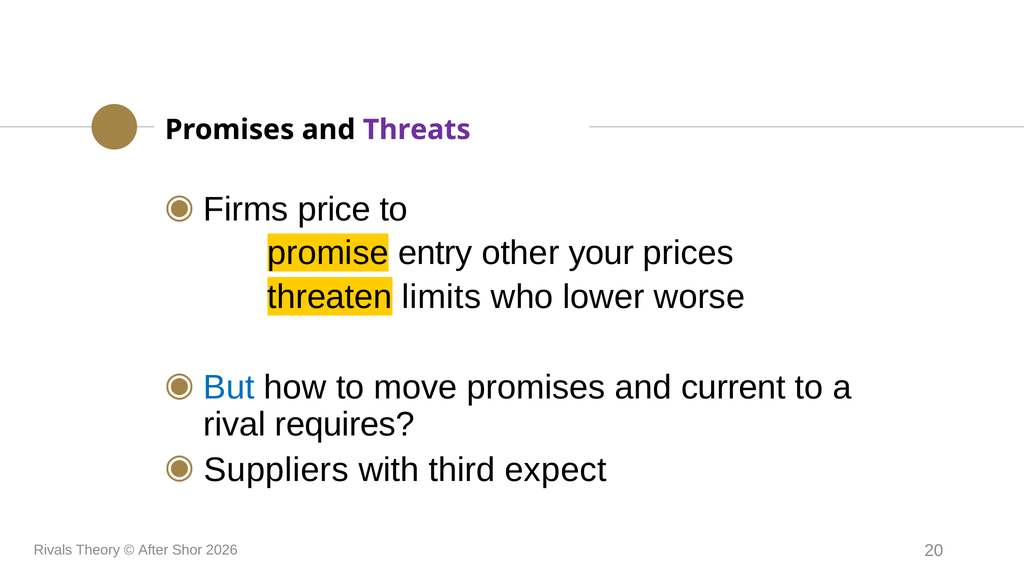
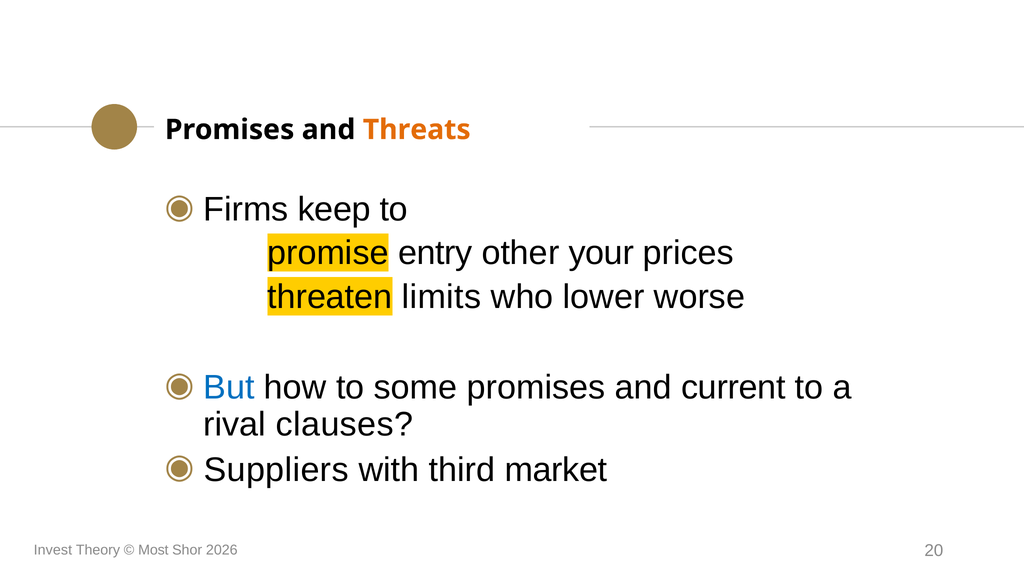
Threats colour: purple -> orange
price: price -> keep
move: move -> some
requires: requires -> clauses
expect: expect -> market
Rivals: Rivals -> Invest
After: After -> Most
